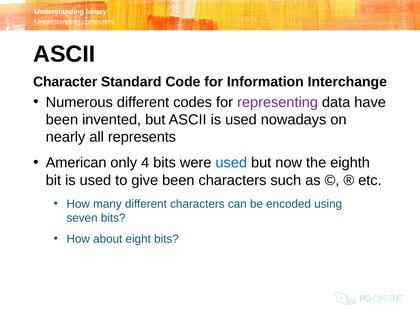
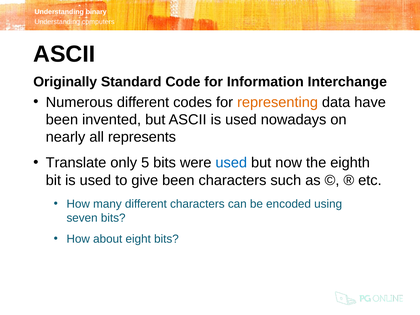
Character: Character -> Originally
representing colour: purple -> orange
American: American -> Translate
4: 4 -> 5
